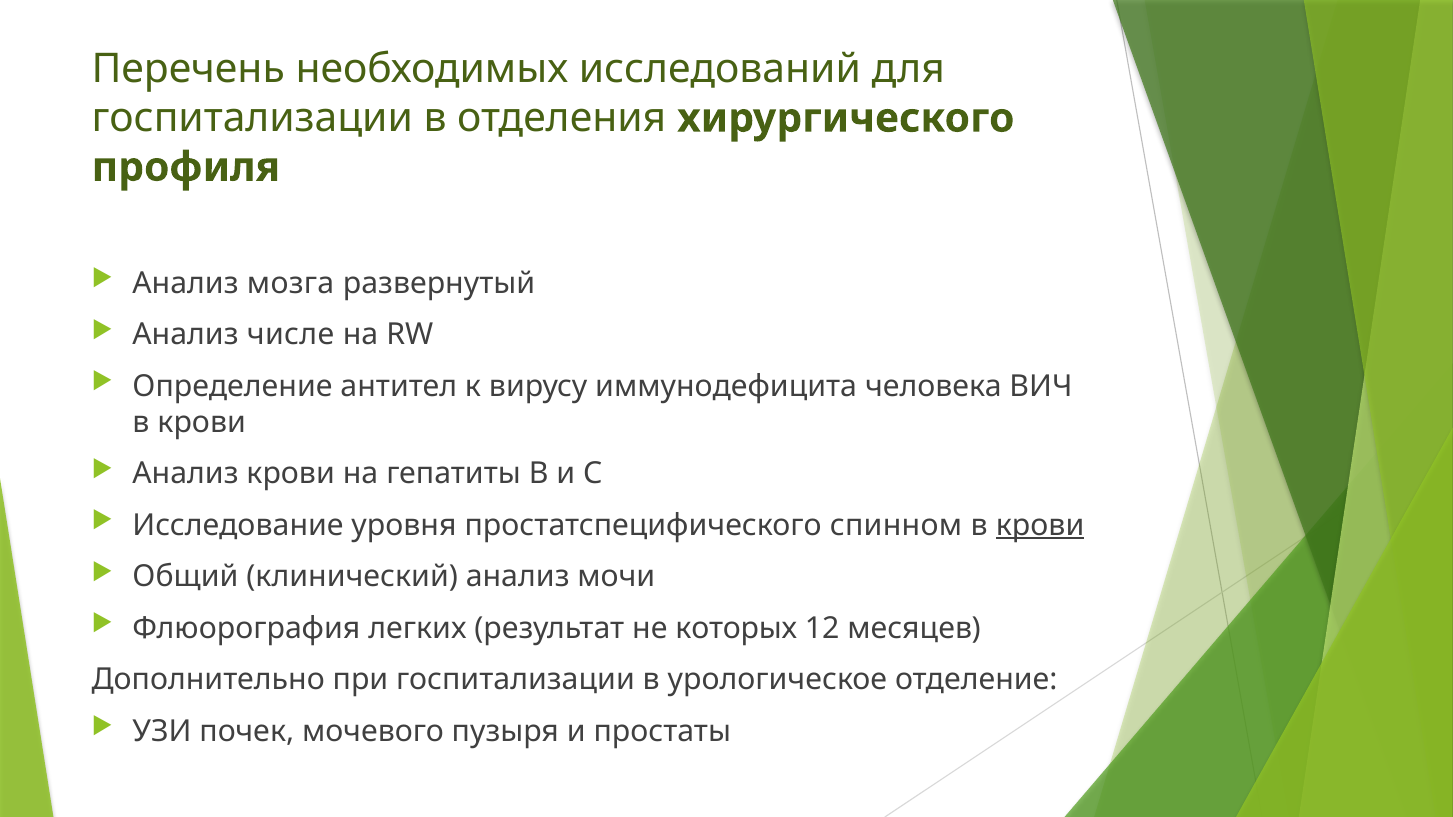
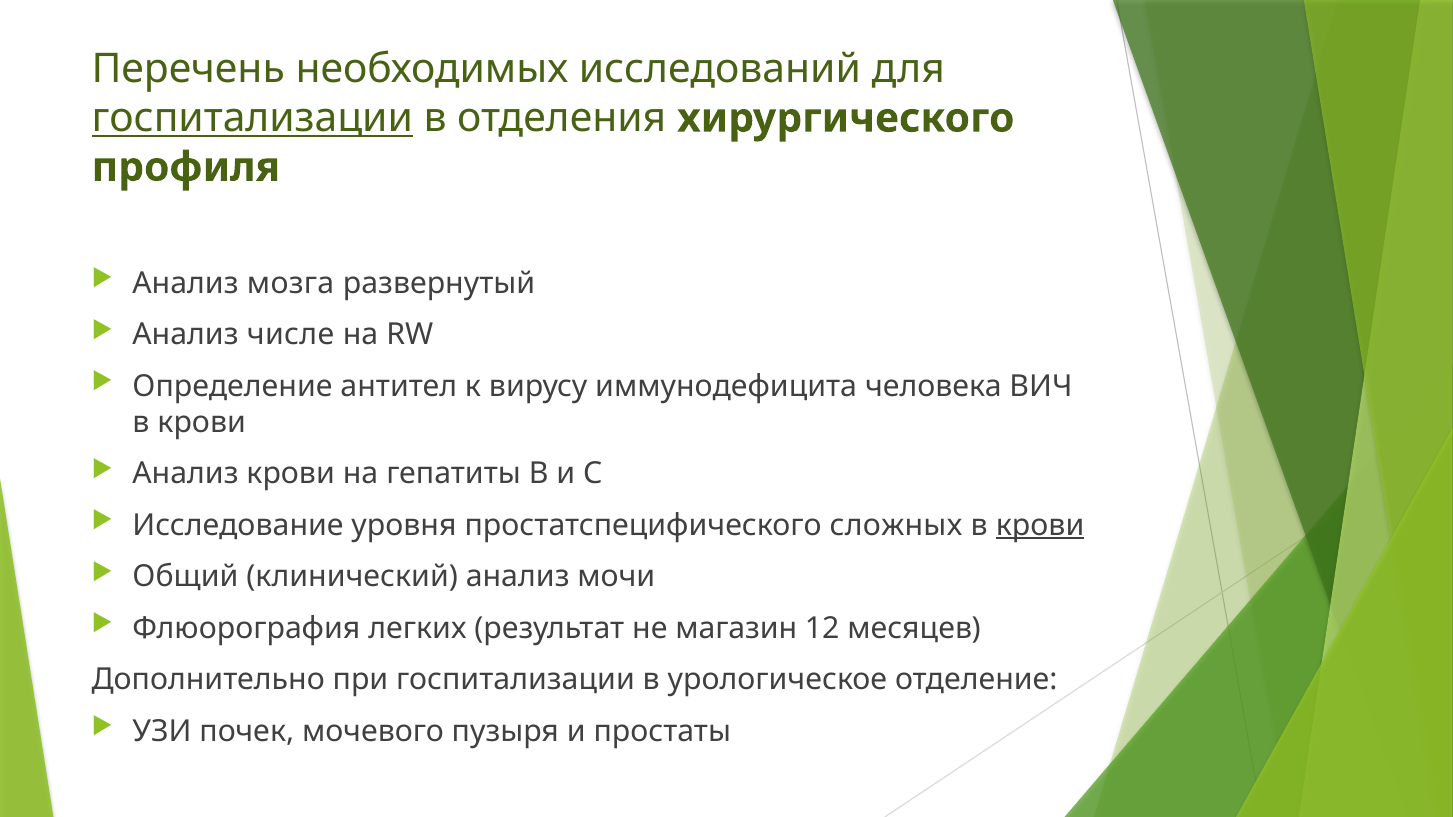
госпитализации at (252, 118) underline: none -> present
спинном: спинном -> сложных
которых: которых -> магазин
